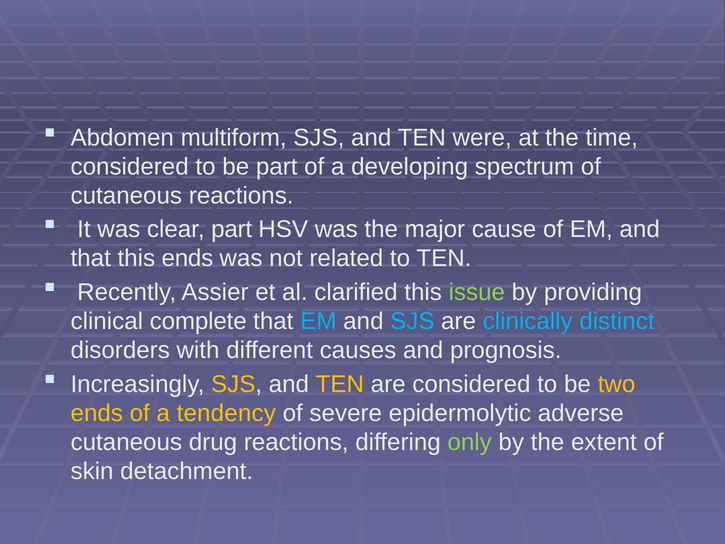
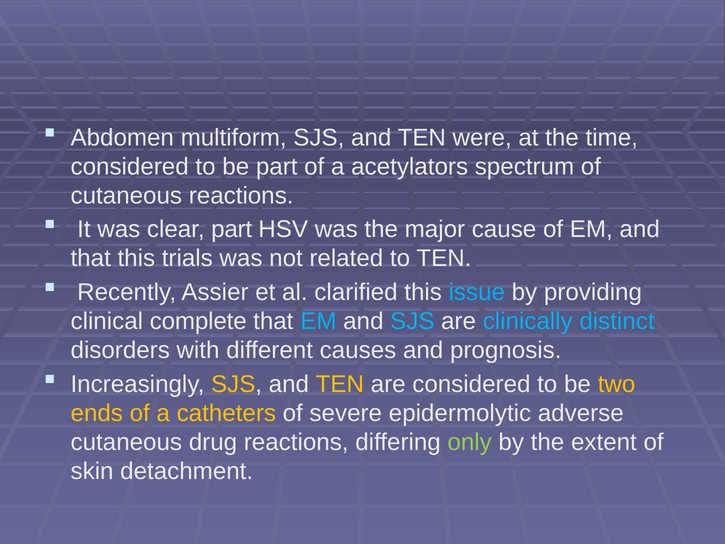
developing: developing -> acetylators
this ends: ends -> trials
issue colour: light green -> light blue
tendency: tendency -> catheters
